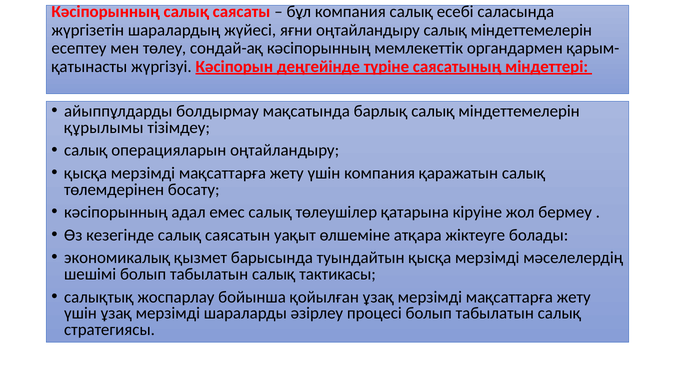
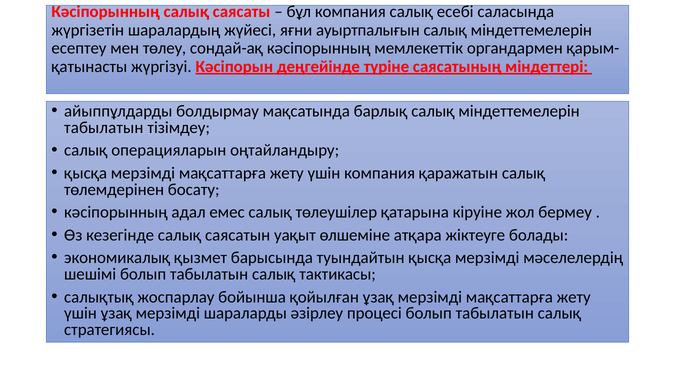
яғни оңтайландыру: оңтайландыру -> ауыртпалығын
құрылымы at (104, 128): құрылымы -> табылатын
